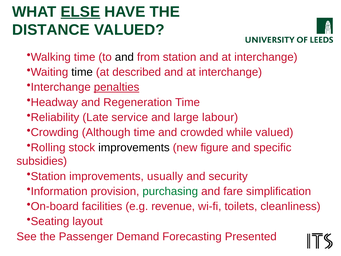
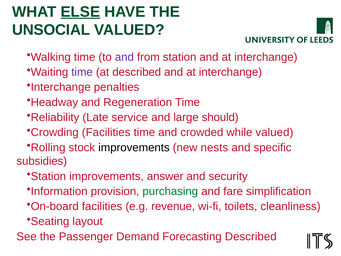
DISTANCE: DISTANCE -> UNSOCIAL
and at (124, 57) colour: black -> purple
time at (82, 72) colour: black -> purple
penalties underline: present -> none
labour: labour -> should
Crowding Although: Although -> Facilities
figure: figure -> nests
usually: usually -> answer
Forecasting Presented: Presented -> Described
